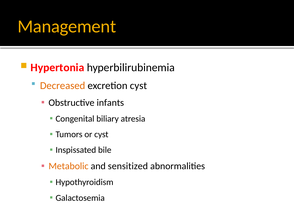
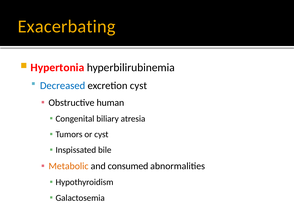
Management: Management -> Exacerbating
Decreased colour: orange -> blue
infants: infants -> human
sensitized: sensitized -> consumed
